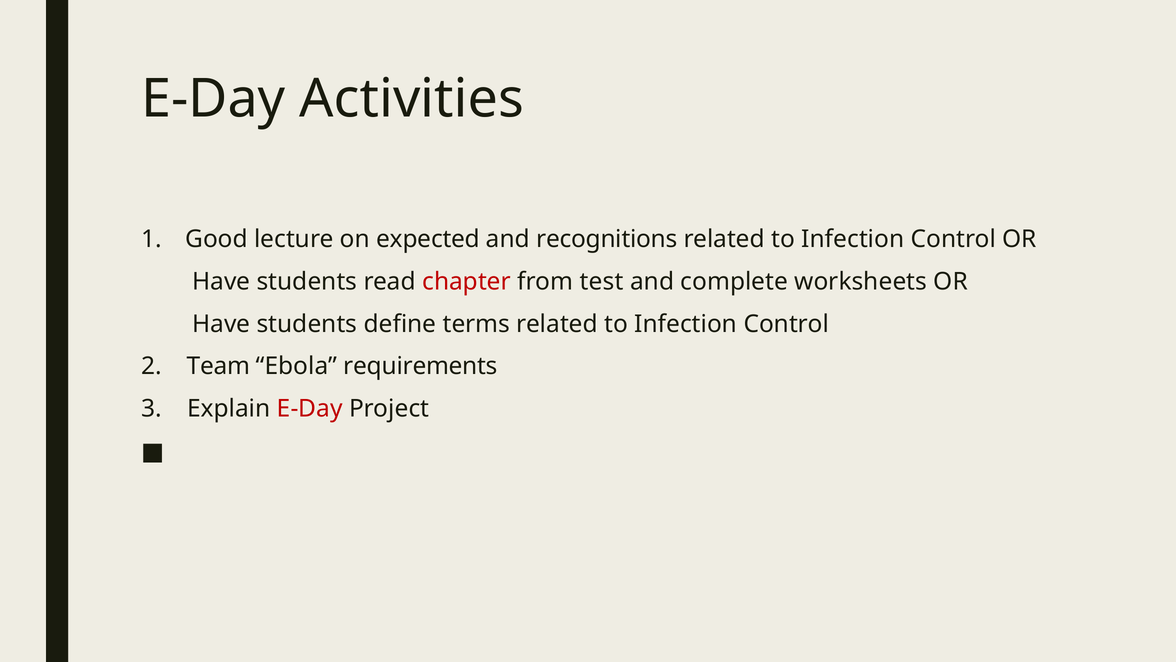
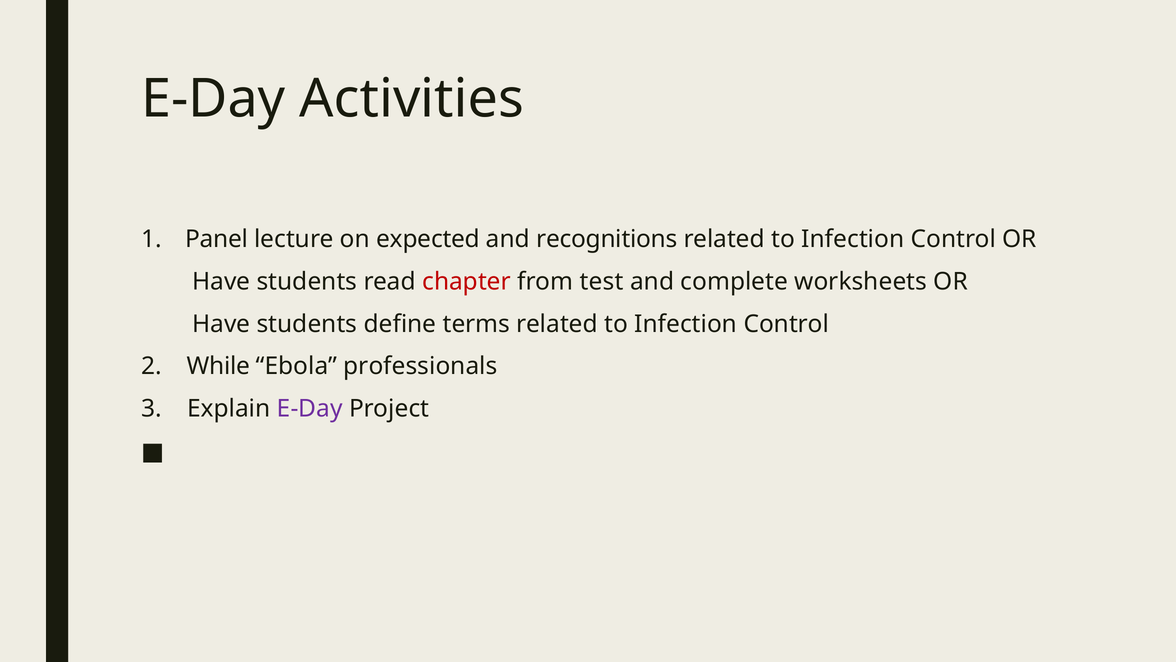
Good: Good -> Panel
Team: Team -> While
requirements: requirements -> professionals
E-Day at (310, 408) colour: red -> purple
